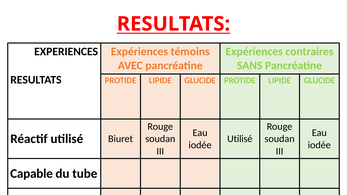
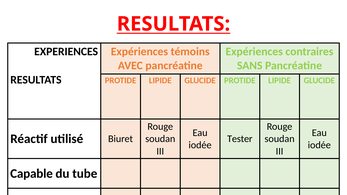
Utilisé at (240, 139): Utilisé -> Tester
